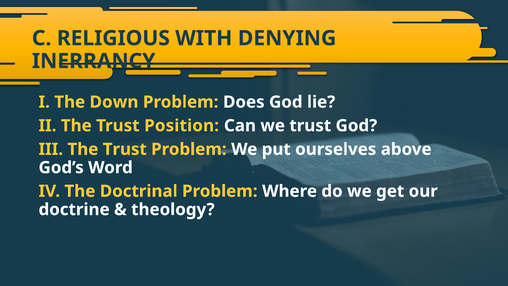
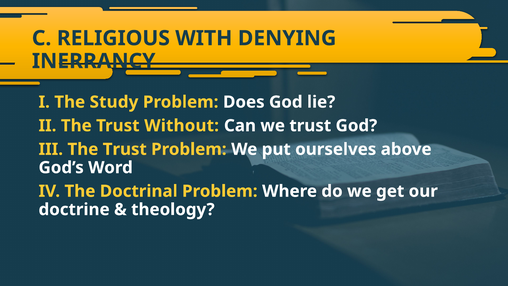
Down: Down -> Study
Position: Position -> Without
